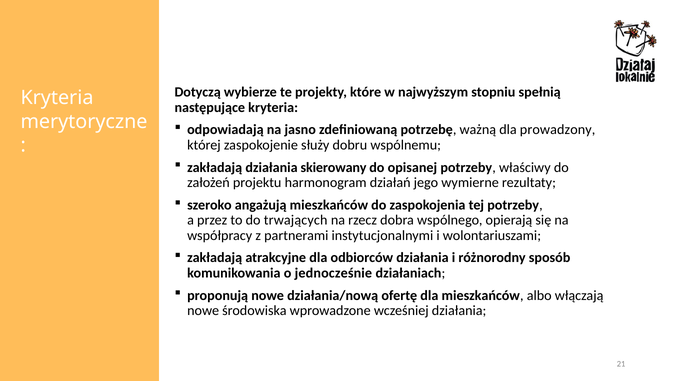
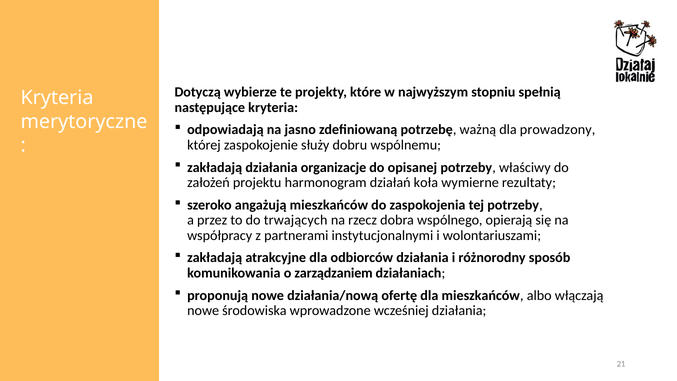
skierowany: skierowany -> organizacje
jego: jego -> koła
jednocześnie: jednocześnie -> zarządzaniem
